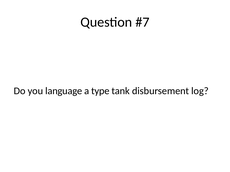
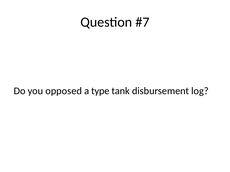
language: language -> opposed
